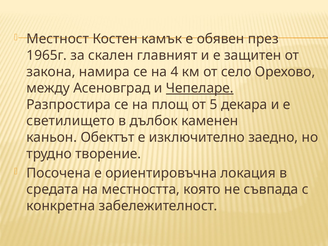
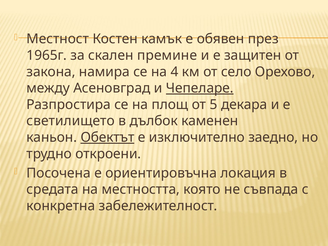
главният: главният -> премине
Обектът underline: none -> present
творение: творение -> откроени
